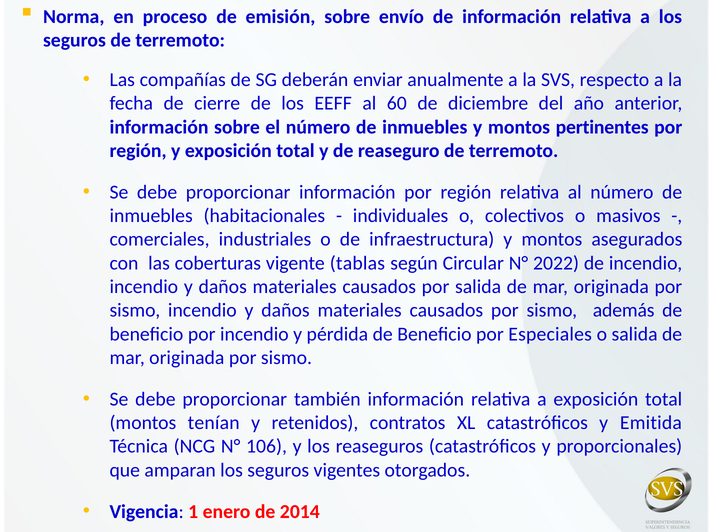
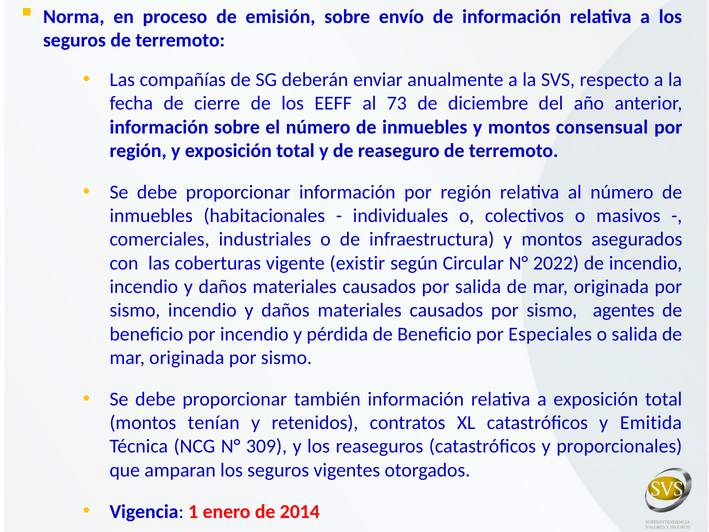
60: 60 -> 73
pertinentes: pertinentes -> consensual
tablas: tablas -> existir
además: además -> agentes
106: 106 -> 309
